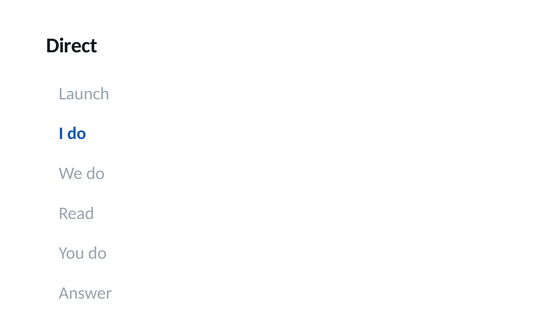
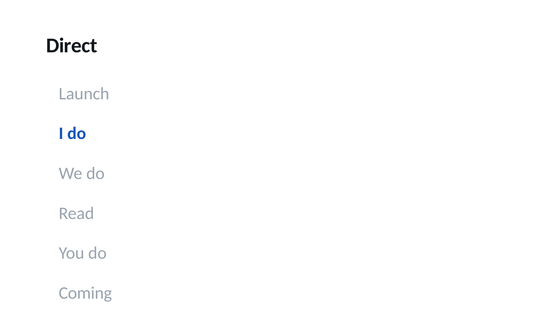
Answer: Answer -> Coming
